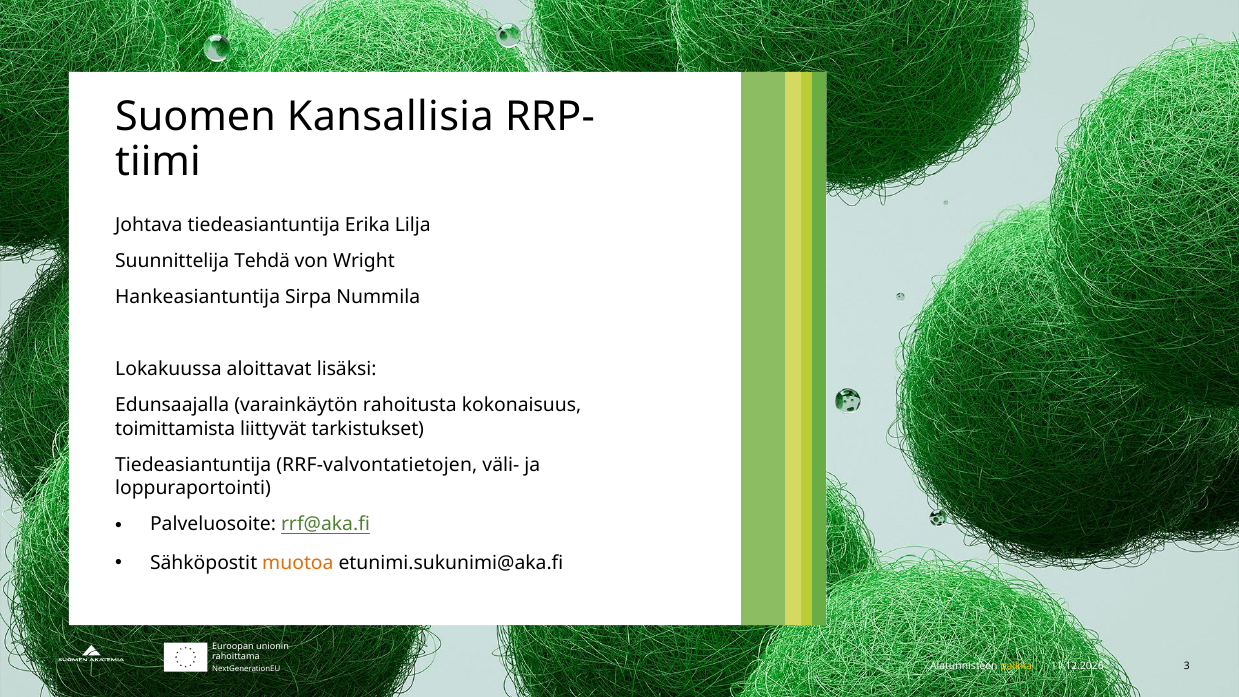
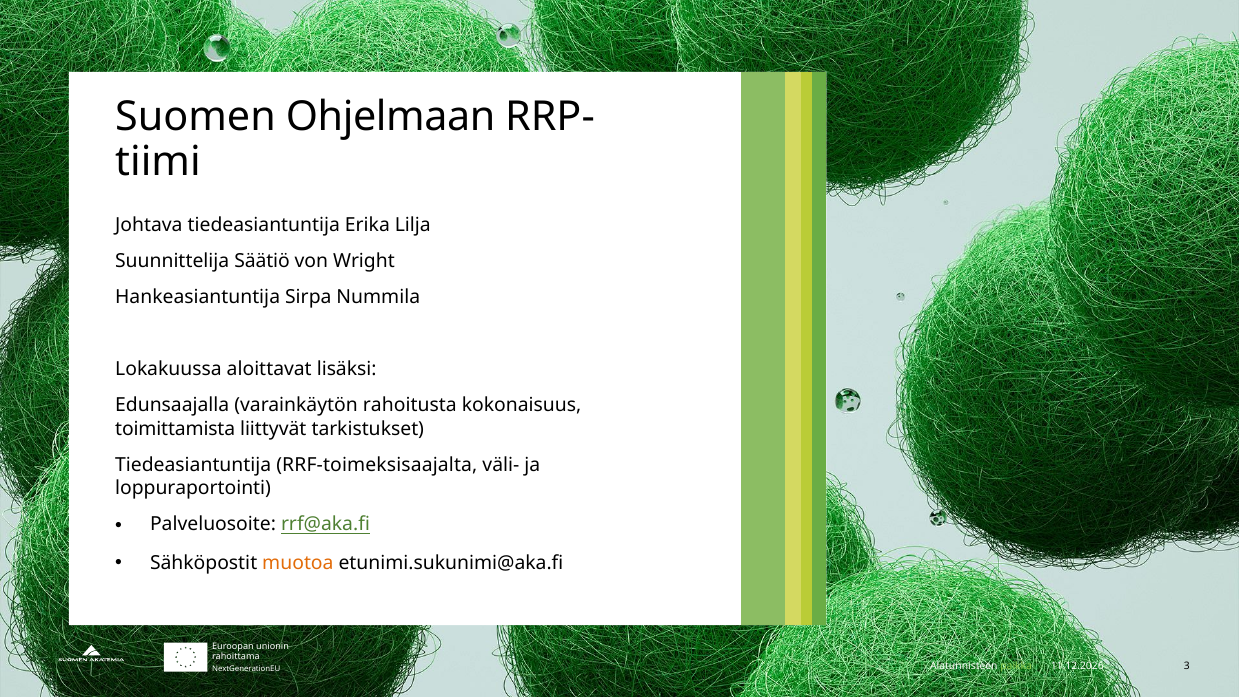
Kansallisia: Kansallisia -> Ohjelmaan
Tehdä: Tehdä -> Säätiö
RRF-valvontatietojen: RRF-valvontatietojen -> RRF-toimeksisaajalta
paikka colour: yellow -> light green
